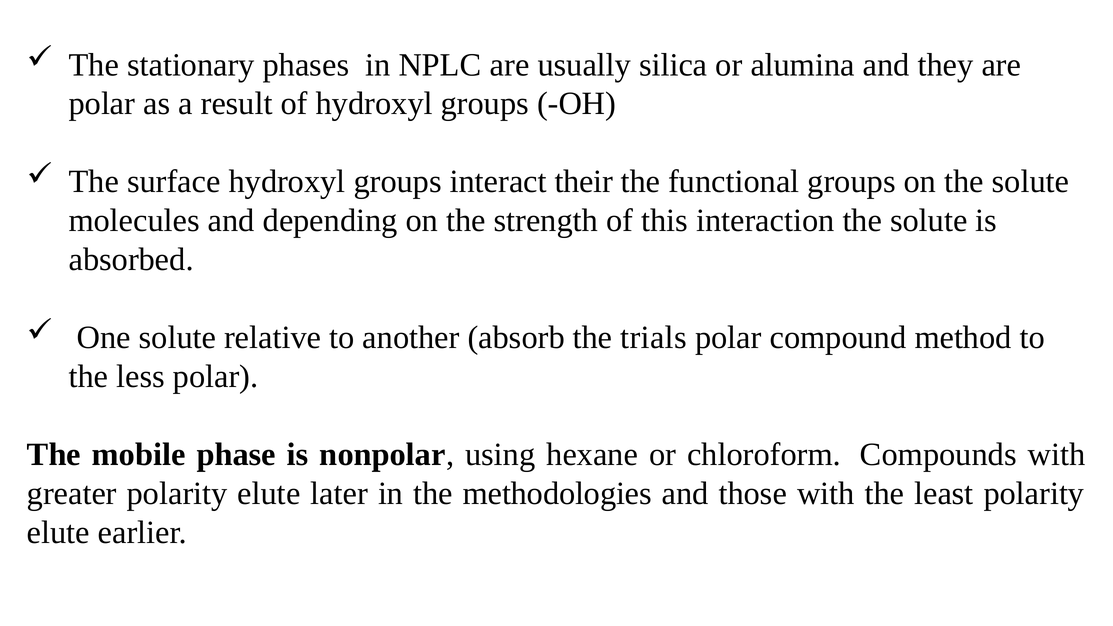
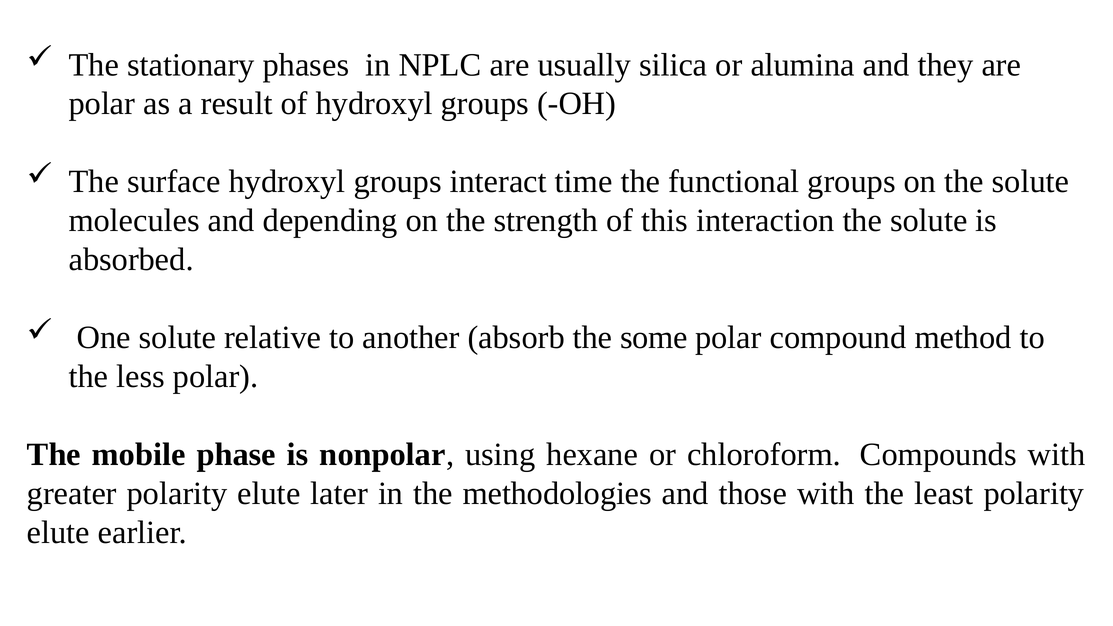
their: their -> time
trials: trials -> some
